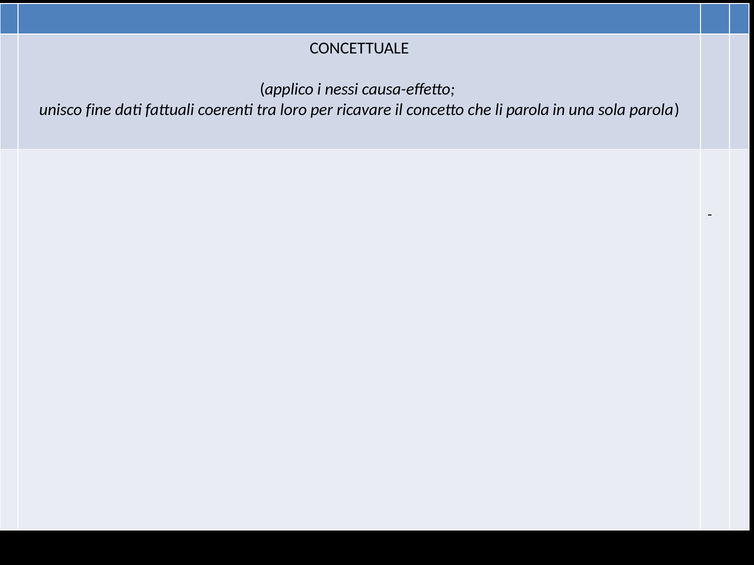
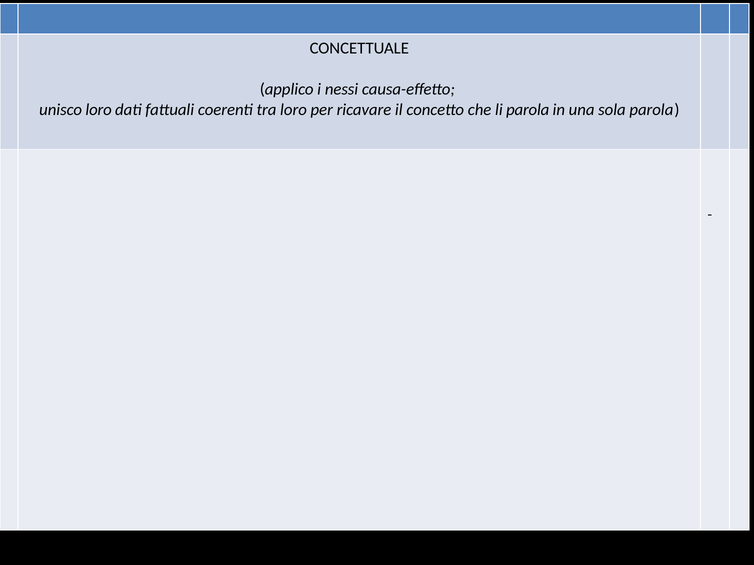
unisco fine: fine -> loro
